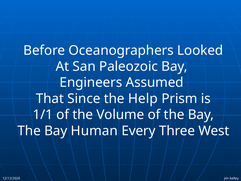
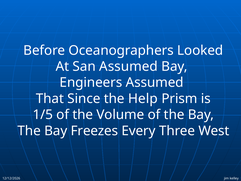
San Paleozoic: Paleozoic -> Assumed
1/1: 1/1 -> 1/5
Human: Human -> Freezes
